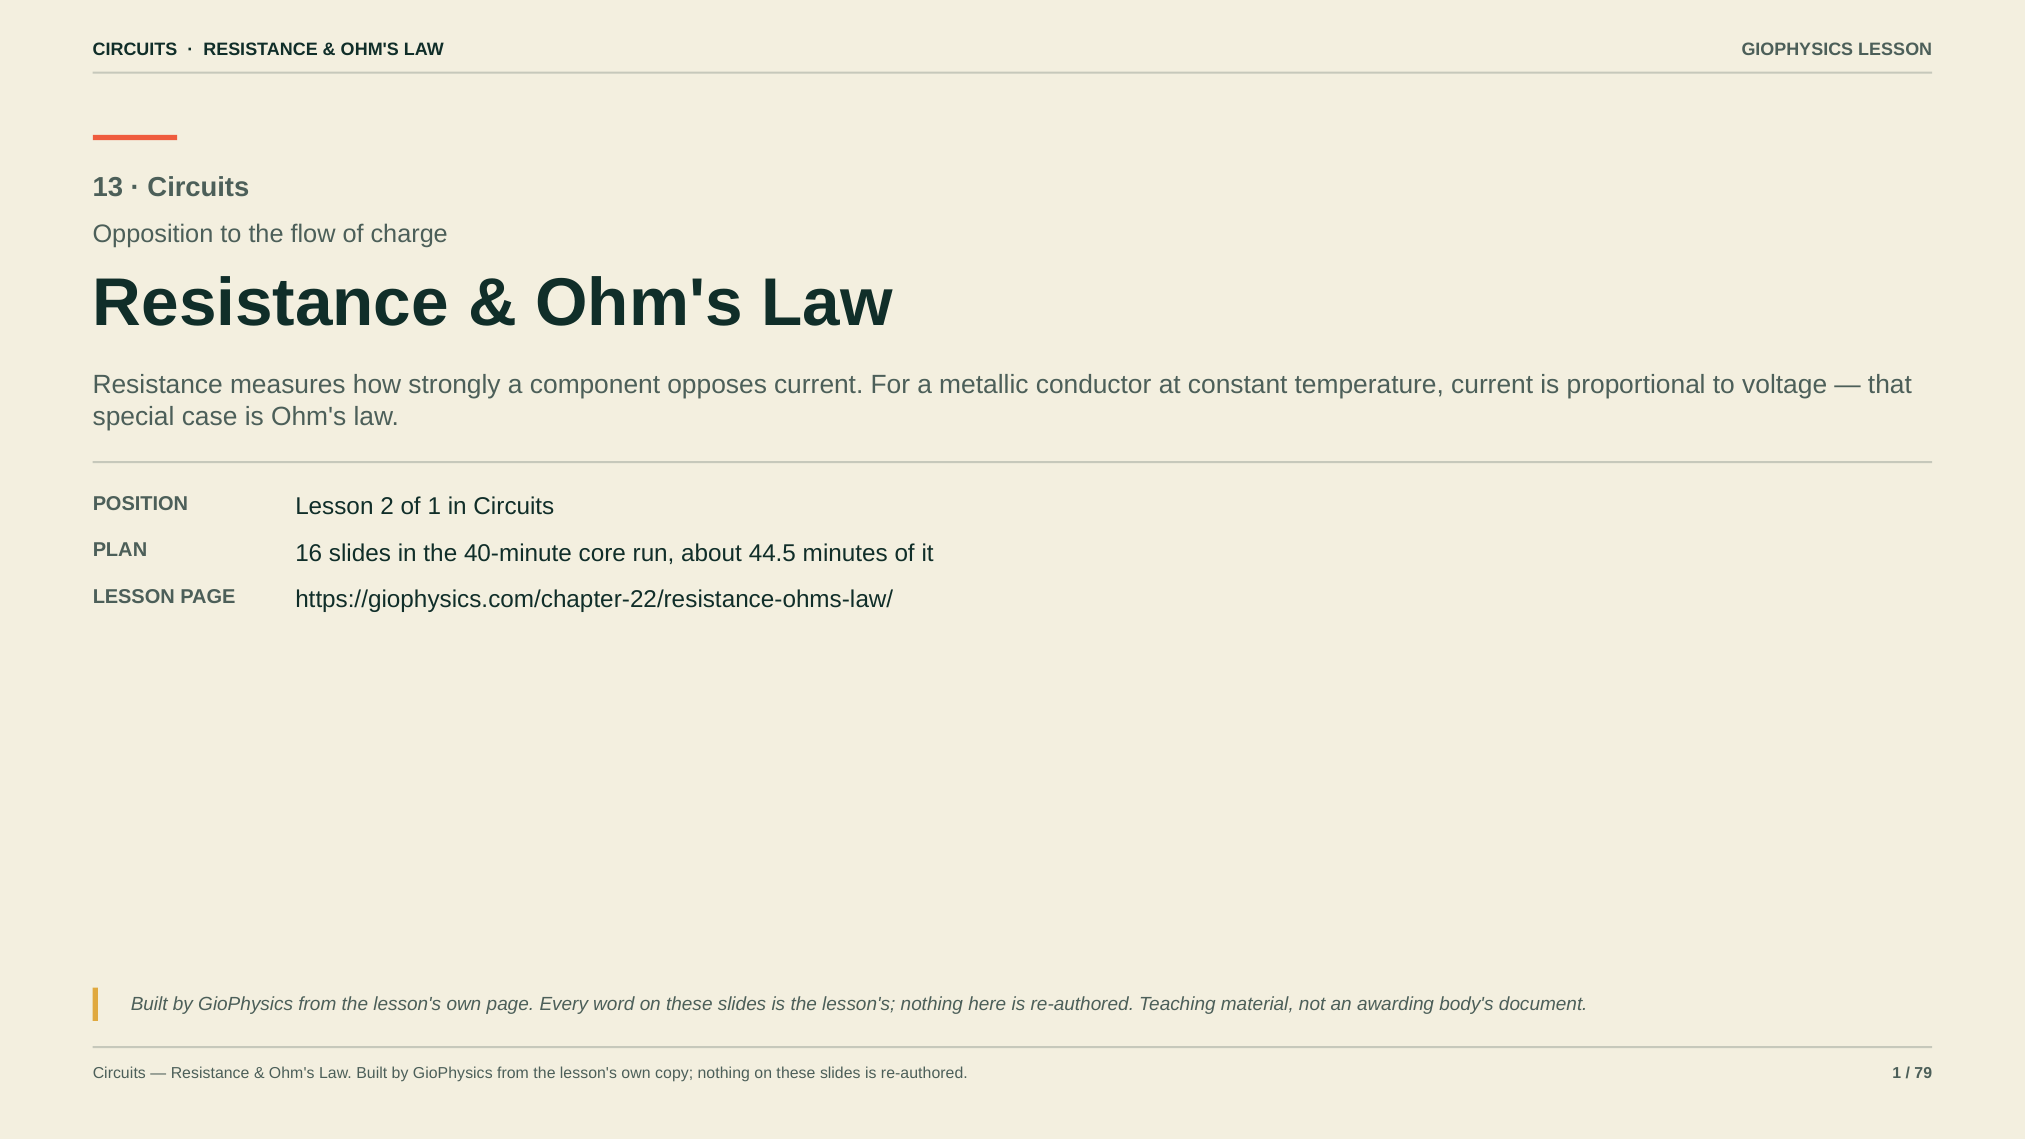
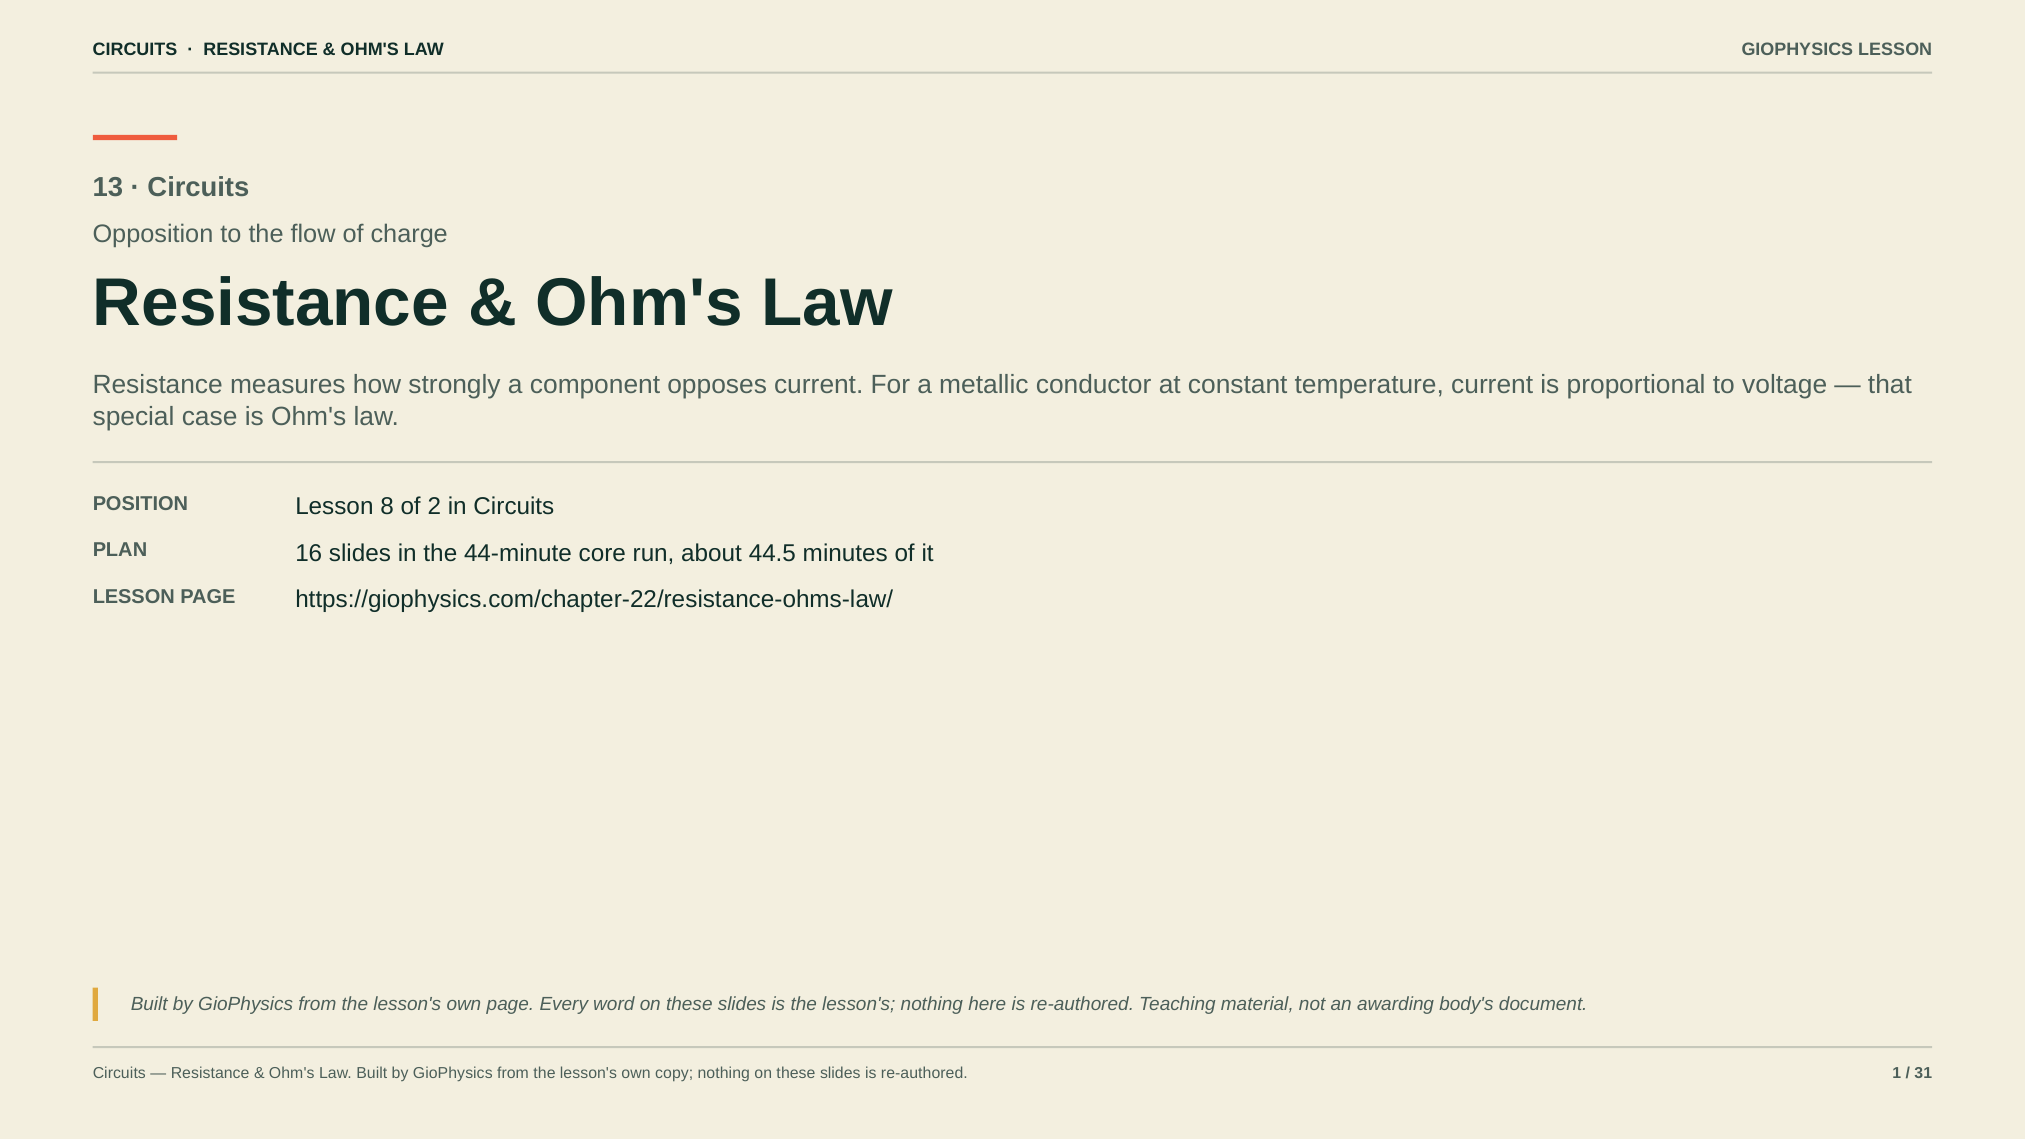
2: 2 -> 8
of 1: 1 -> 2
40-minute: 40-minute -> 44-minute
79: 79 -> 31
